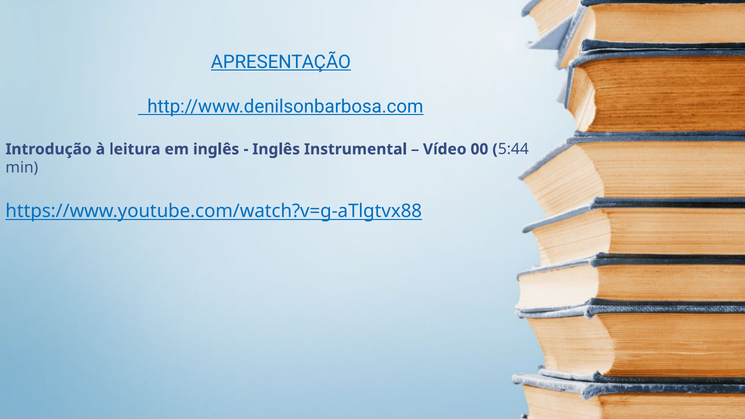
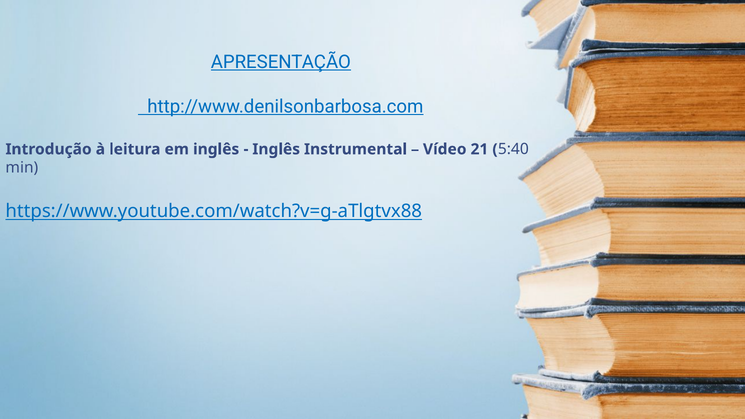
00: 00 -> 21
5:44: 5:44 -> 5:40
